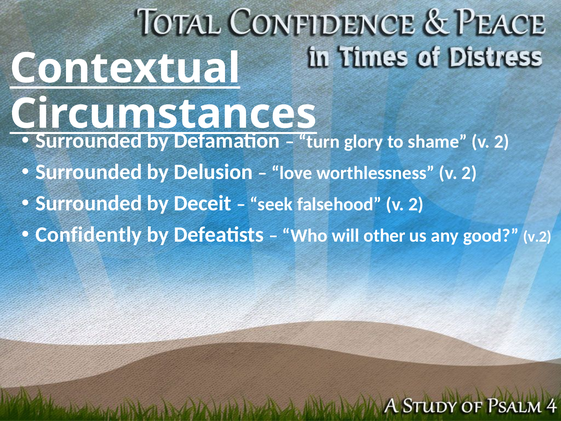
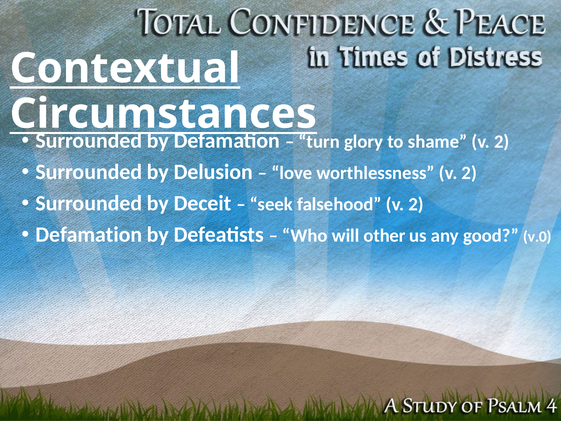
Confidently at (89, 235): Confidently -> Defamation
v.2: v.2 -> v.0
